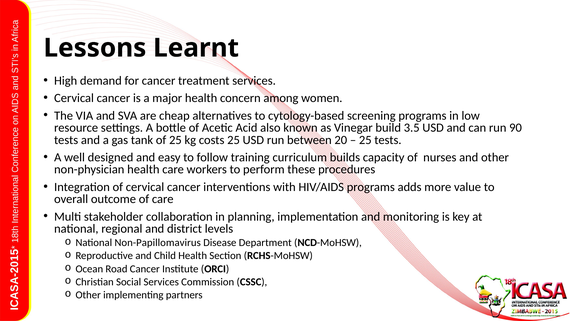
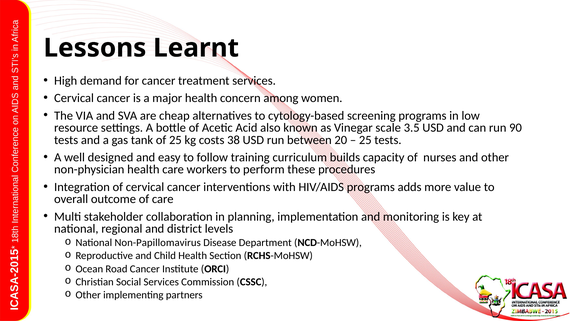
build: build -> scale
costs 25: 25 -> 38
